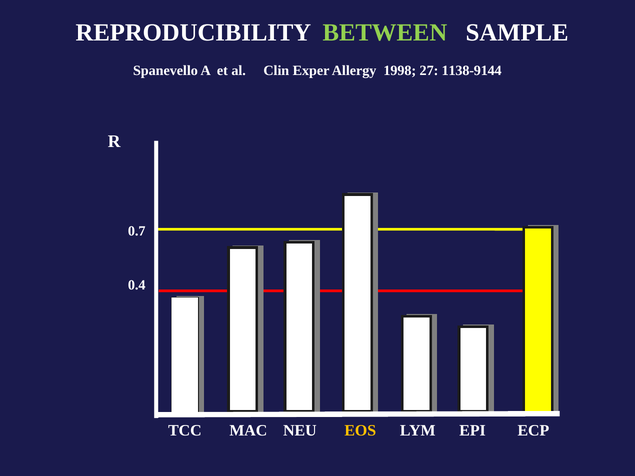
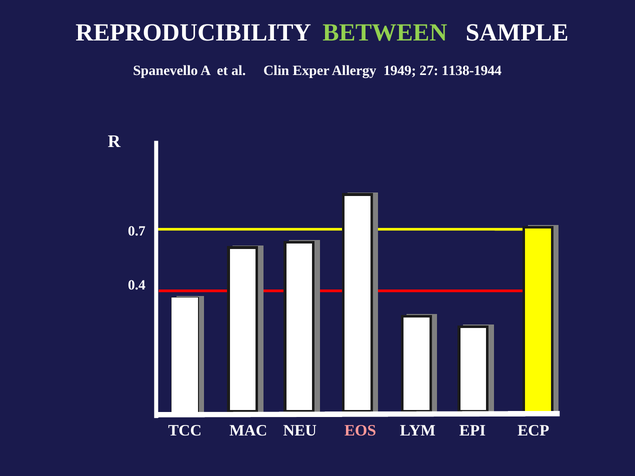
1998: 1998 -> 1949
1138-9144: 1138-9144 -> 1138-1944
EOS colour: yellow -> pink
